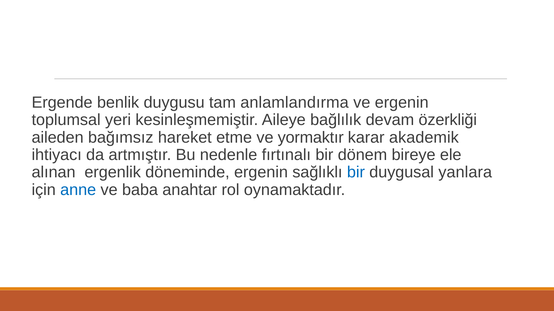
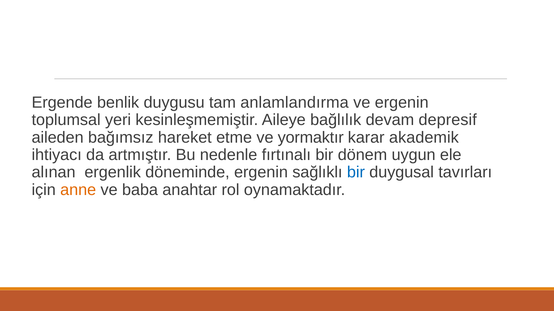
özerkliği: özerkliği -> depresif
bireye: bireye -> uygun
yanlara: yanlara -> tavırları
anne colour: blue -> orange
